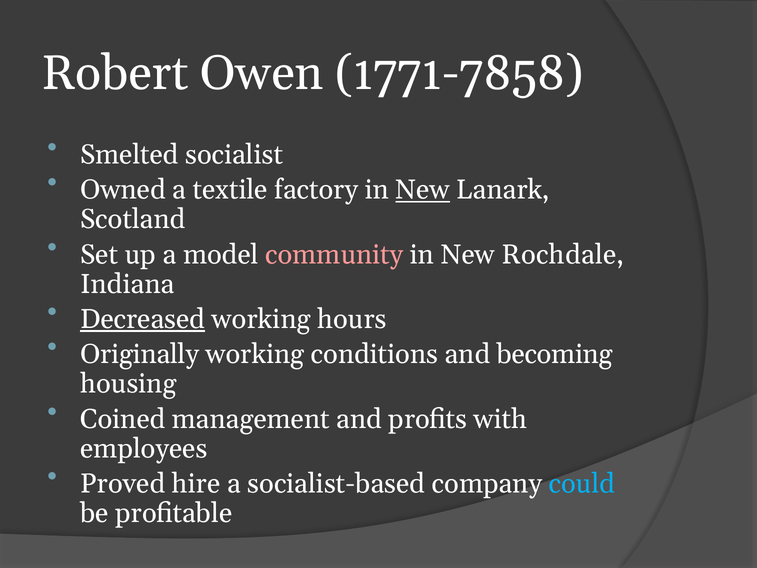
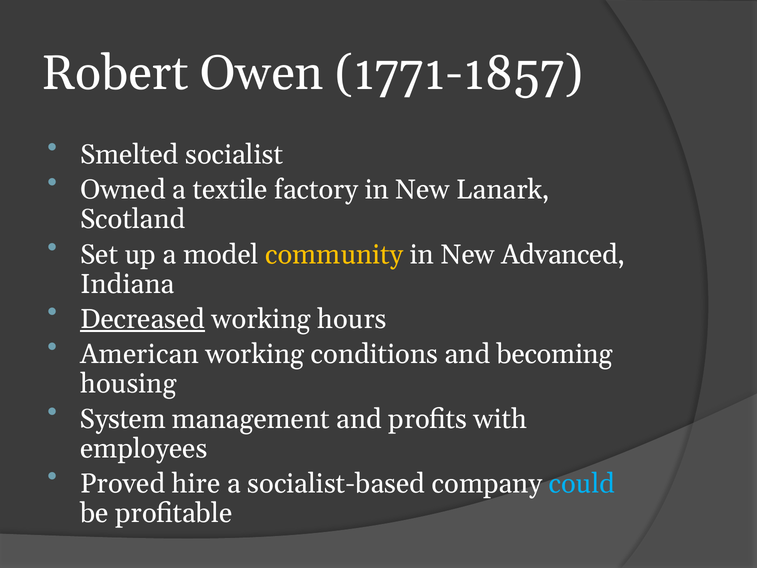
1771-7858: 1771-7858 -> 1771-1857
New at (423, 190) underline: present -> none
community colour: pink -> yellow
Rochdale: Rochdale -> Advanced
Originally: Originally -> American
Coined: Coined -> System
